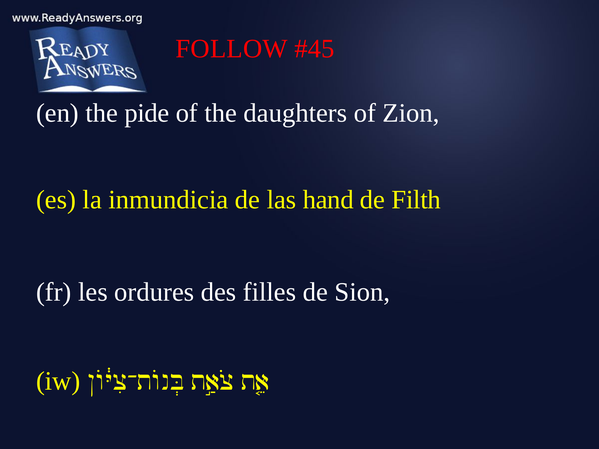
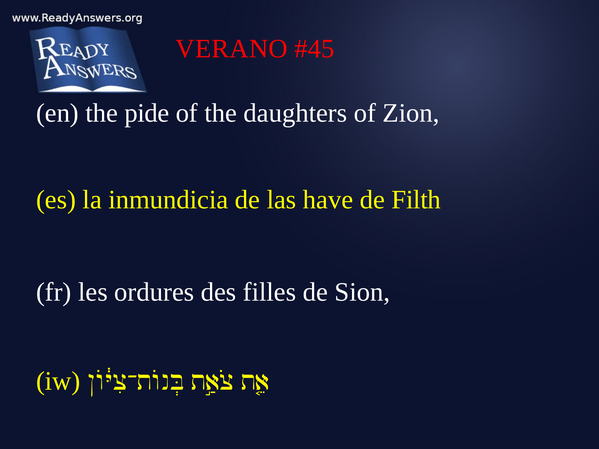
FOLLOW: FOLLOW -> VERANO
hand: hand -> have
